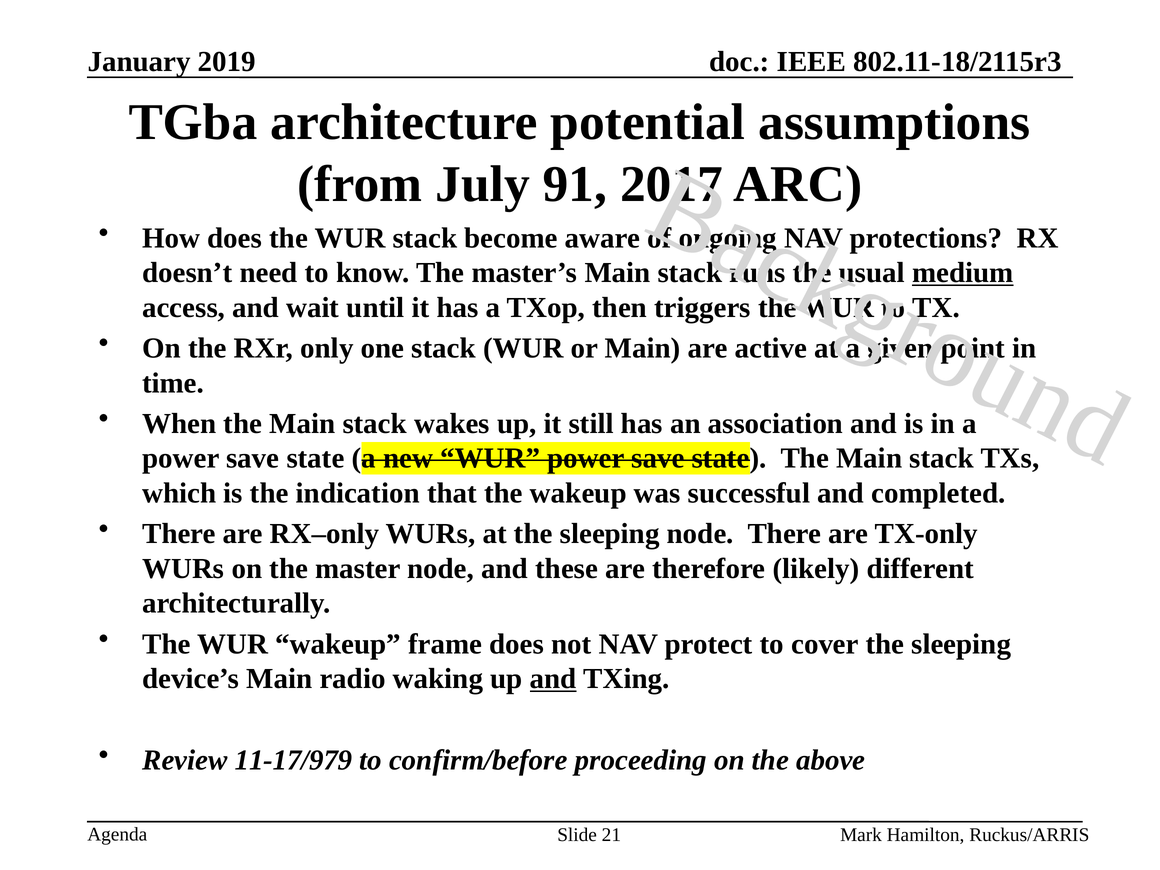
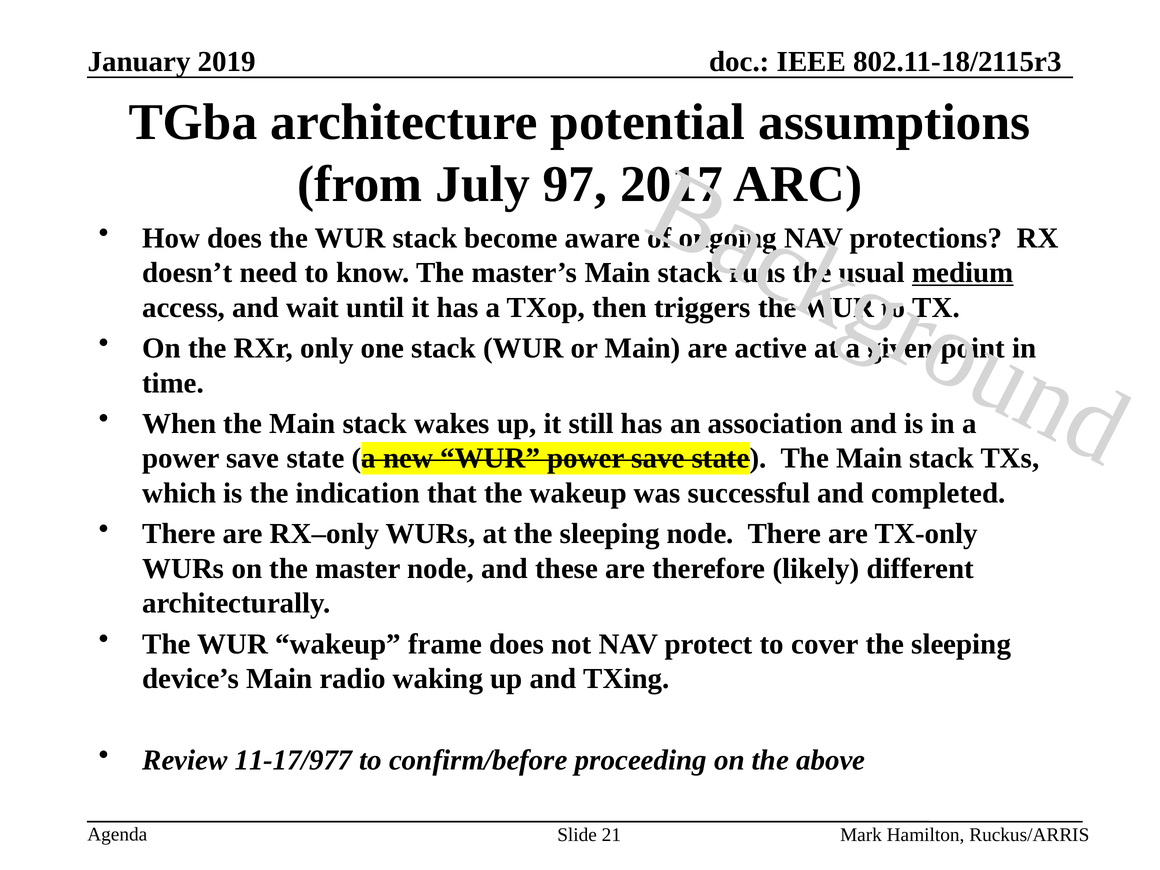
91: 91 -> 97
and at (553, 679) underline: present -> none
11-17/979: 11-17/979 -> 11-17/977
